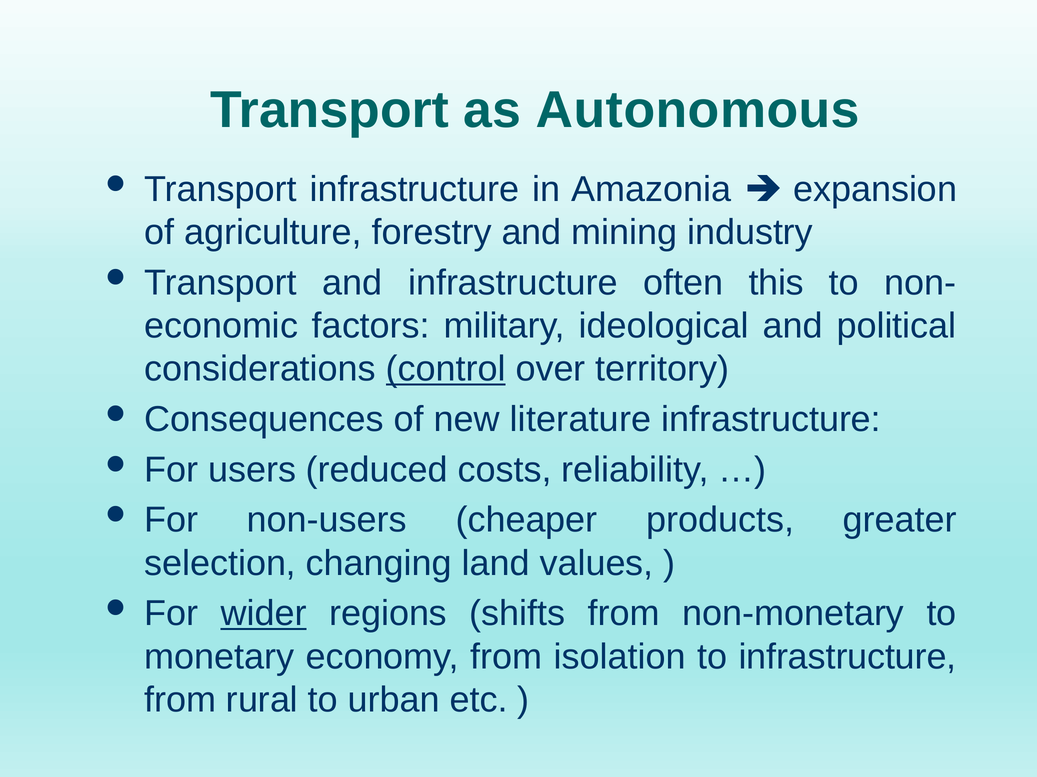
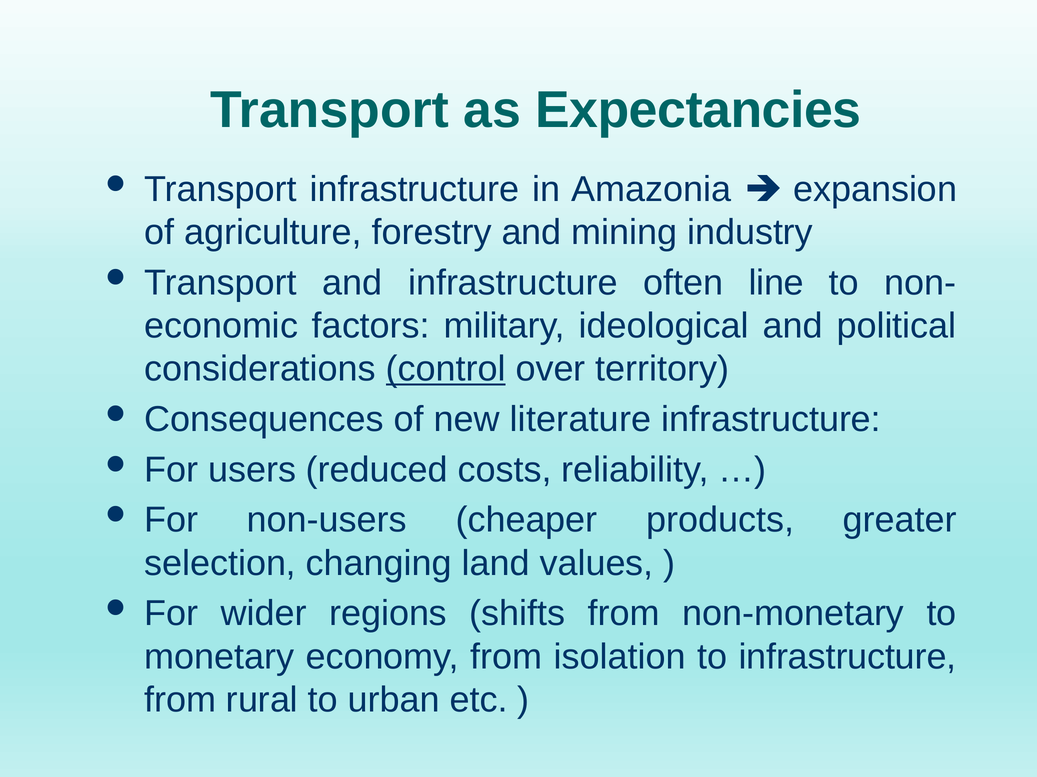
Autonomous: Autonomous -> Expectancies
this: this -> line
wider underline: present -> none
